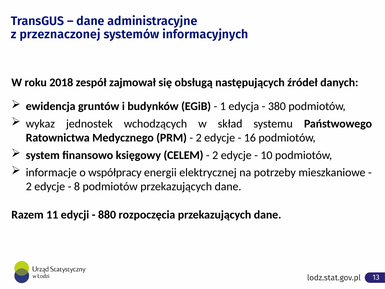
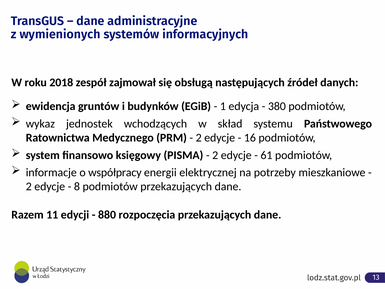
przeznaczonej: przeznaczonej -> wymienionych
CELEM: CELEM -> PISMA
10: 10 -> 61
